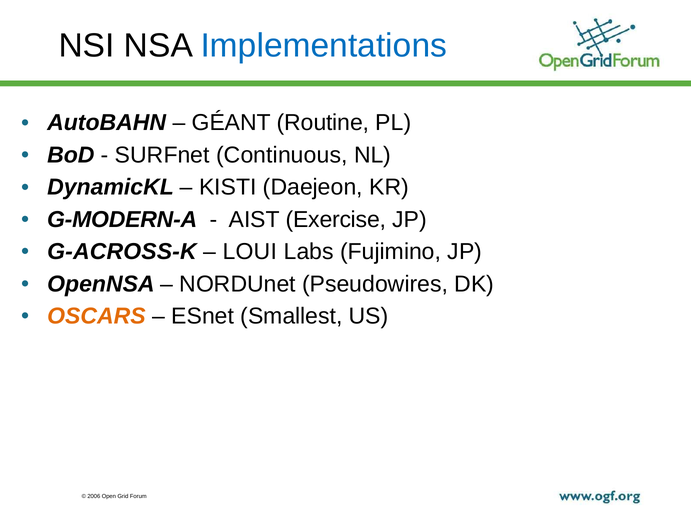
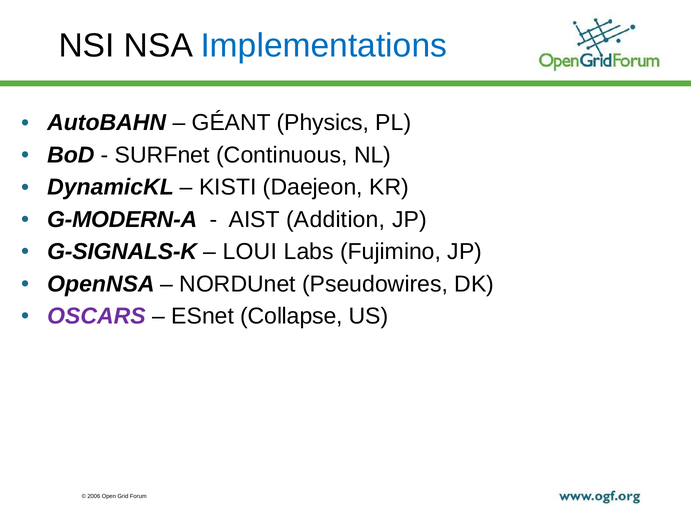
Routine: Routine -> Physics
Exercise: Exercise -> Addition
G-ACROSS-K: G-ACROSS-K -> G-SIGNALS-K
OSCARS colour: orange -> purple
Smallest: Smallest -> Collapse
